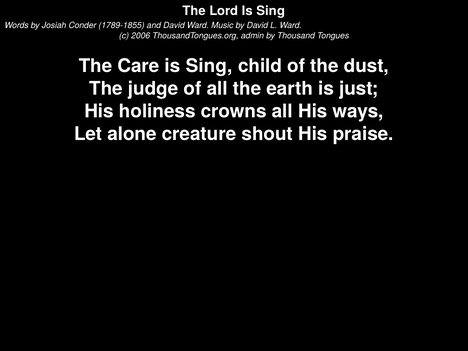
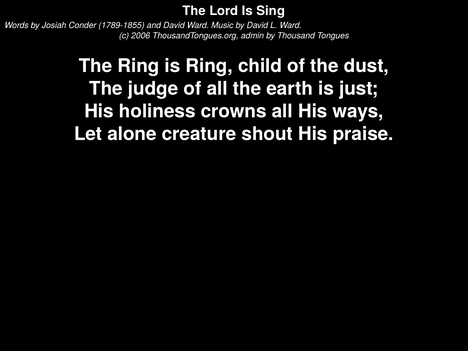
The Care: Care -> Ring
Sing at (209, 66): Sing -> Ring
